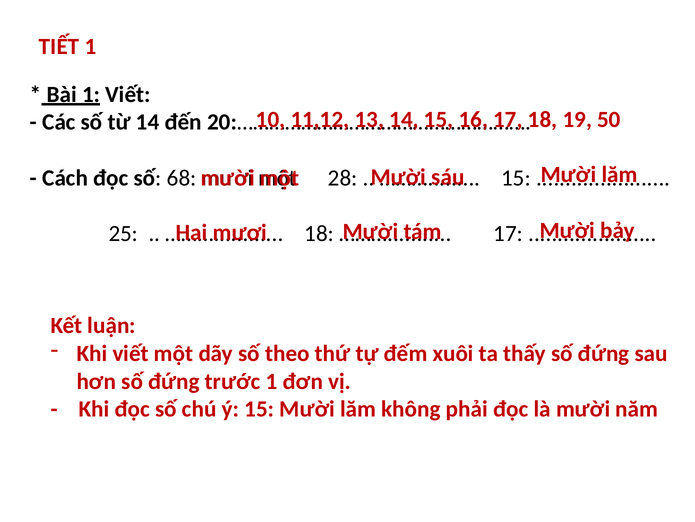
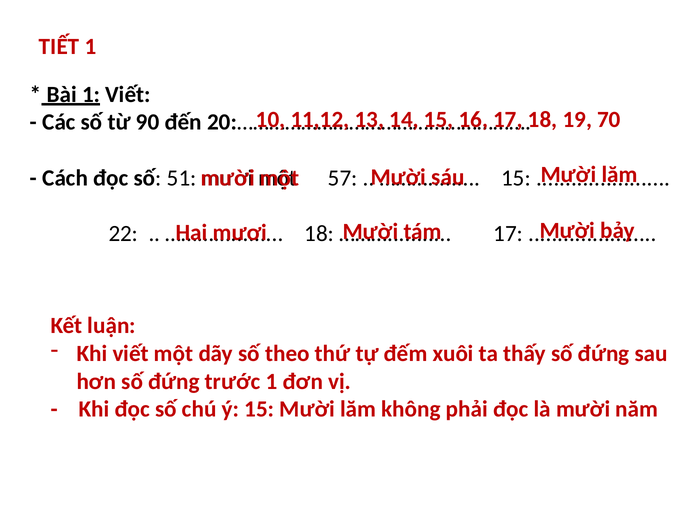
50: 50 -> 70
từ 14: 14 -> 90
68: 68 -> 51
28: 28 -> 57
25: 25 -> 22
